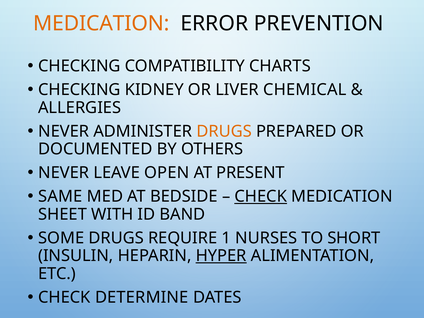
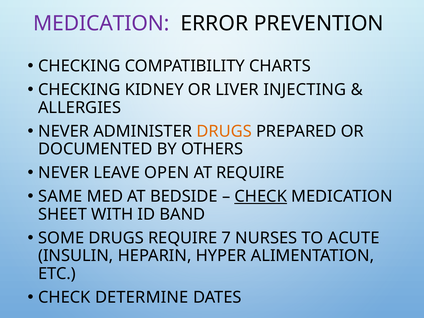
MEDICATION at (101, 24) colour: orange -> purple
CHEMICAL: CHEMICAL -> INJECTING
AT PRESENT: PRESENT -> REQUIRE
1: 1 -> 7
SHORT: SHORT -> ACUTE
HYPER underline: present -> none
